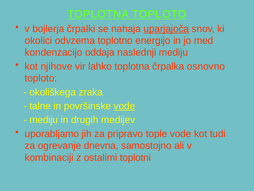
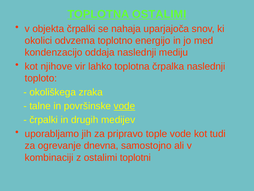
TOPLOTNA TOPLOTO: TOPLOTO -> OSTALIMI
bojlerja: bojlerja -> objekta
uparjajoča underline: present -> none
črpalka osnovno: osnovno -> naslednji
mediju at (44, 120): mediju -> črpalki
